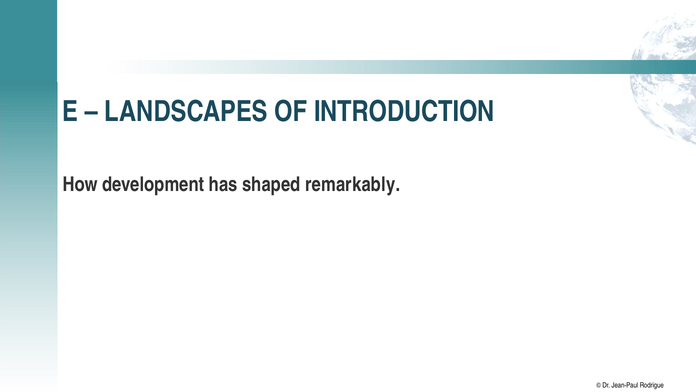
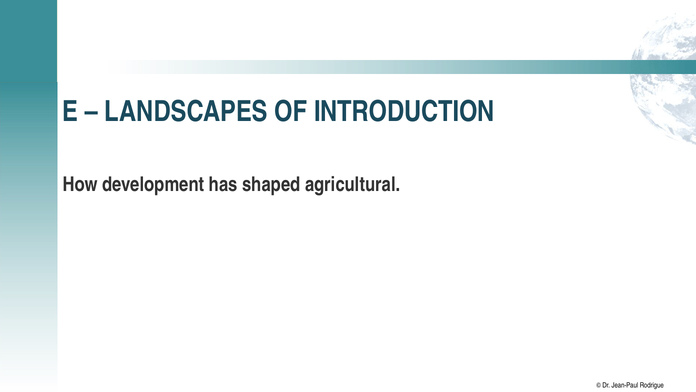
remarkably: remarkably -> agricultural
